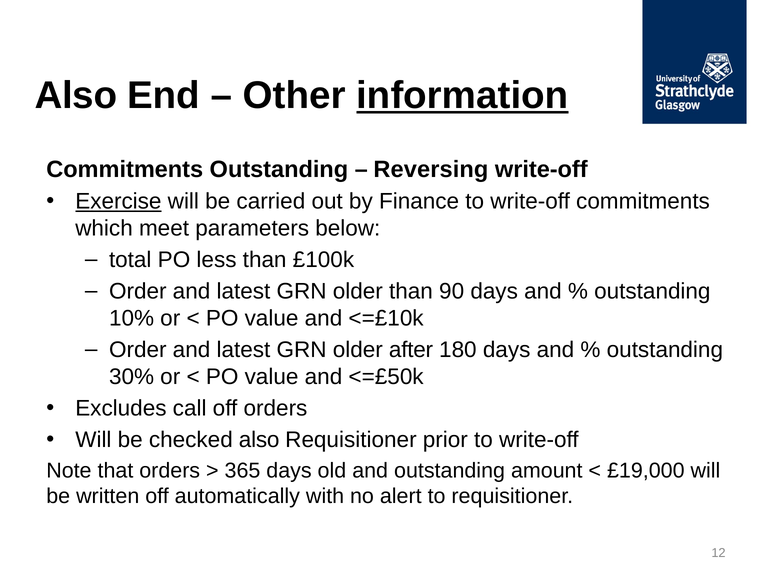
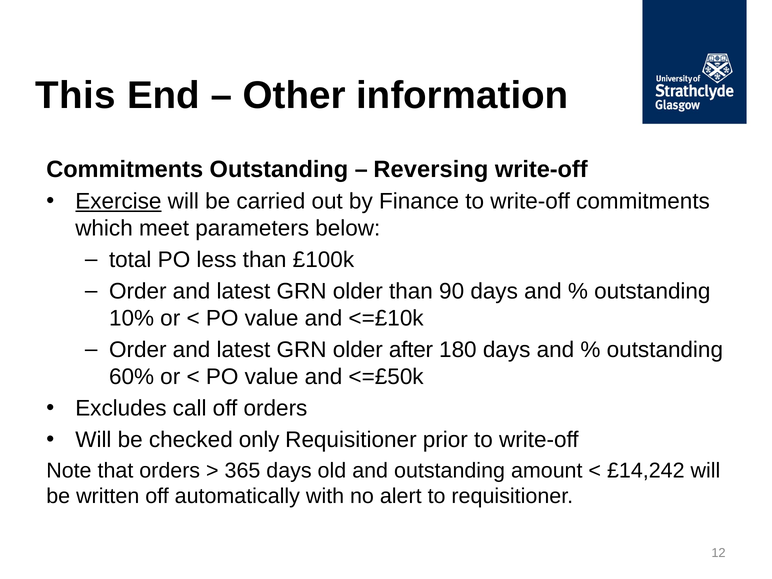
Also at (76, 96): Also -> This
information underline: present -> none
30%: 30% -> 60%
checked also: also -> only
£19,000: £19,000 -> £14,242
